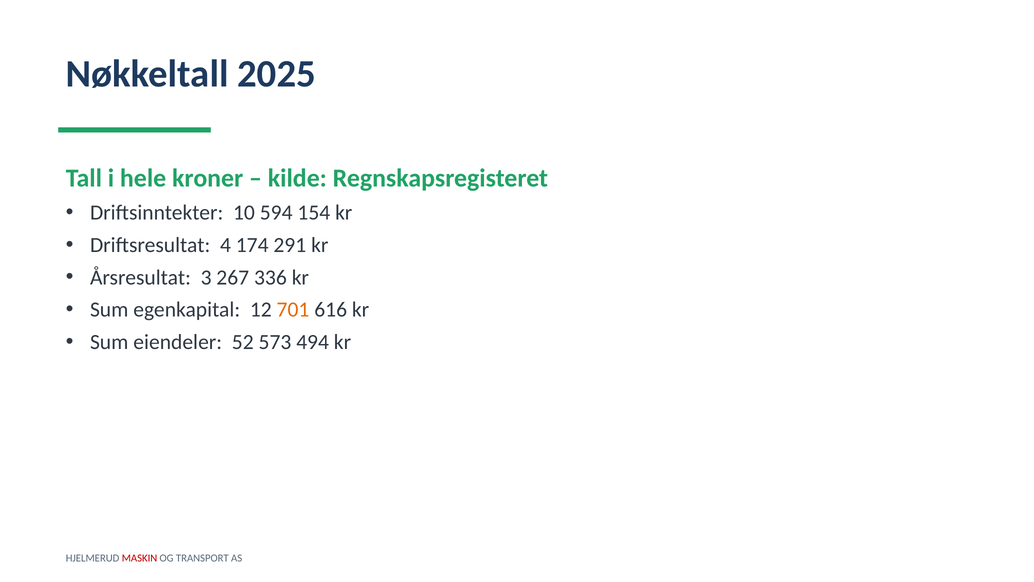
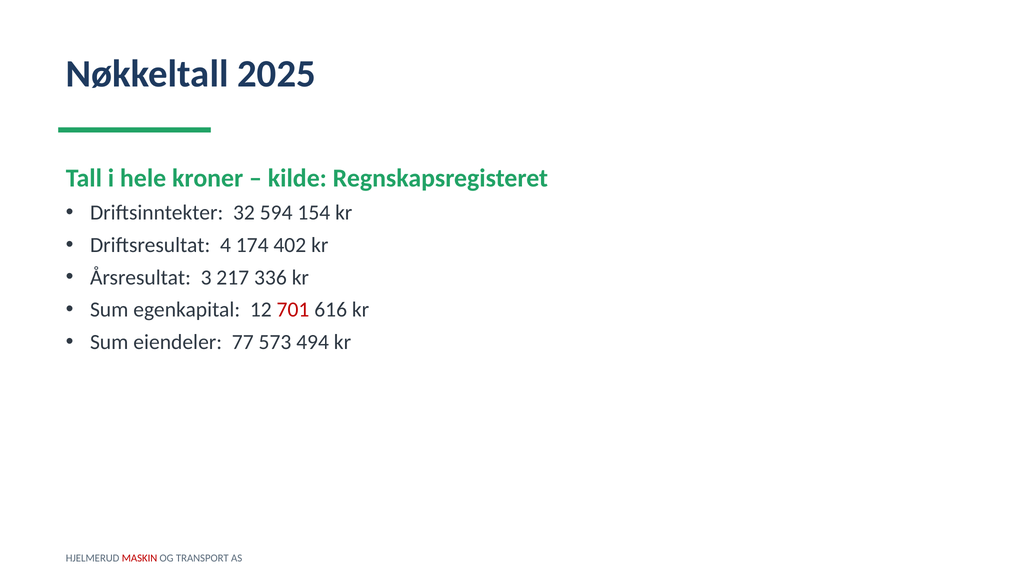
10: 10 -> 32
291: 291 -> 402
267: 267 -> 217
701 colour: orange -> red
52: 52 -> 77
